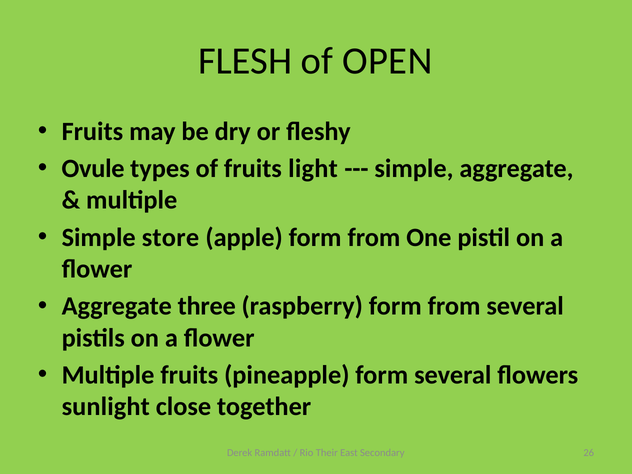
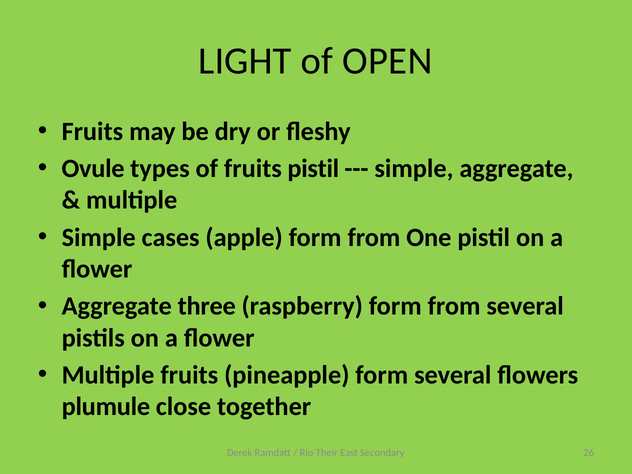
FLESH: FLESH -> LIGHT
fruits light: light -> pistil
store: store -> cases
sunlight: sunlight -> plumule
